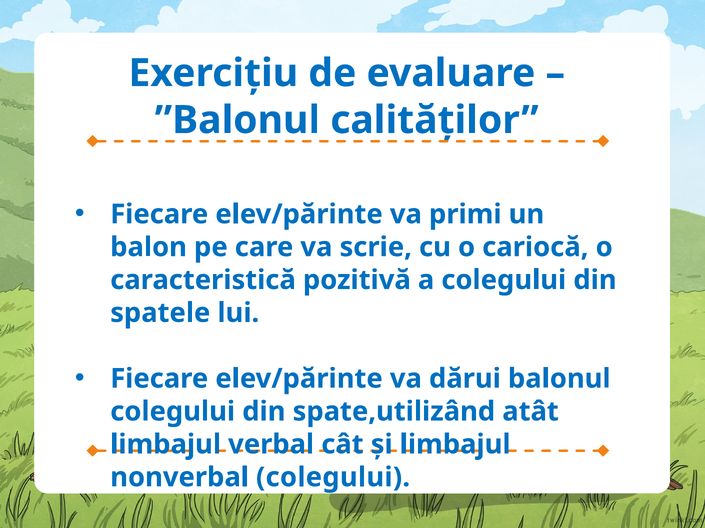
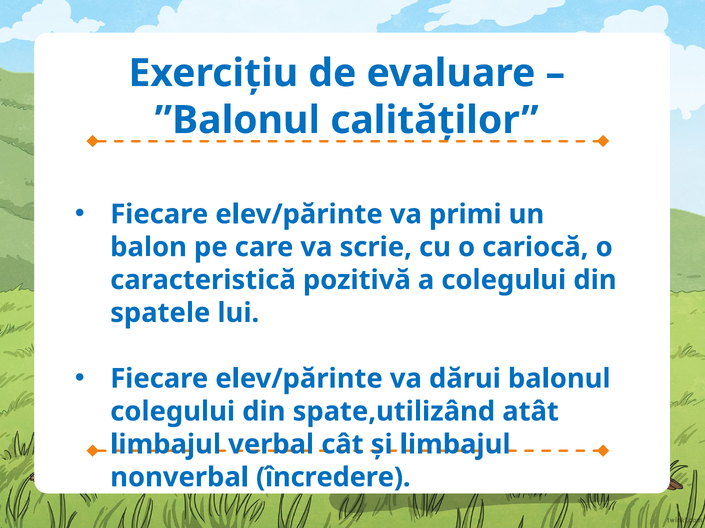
nonverbal colegului: colegului -> încredere
